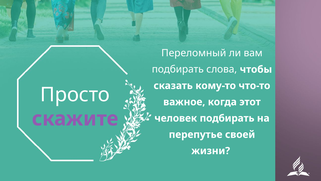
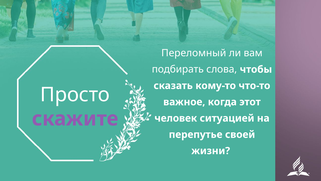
человек подбирать: подбирать -> ситуацией
